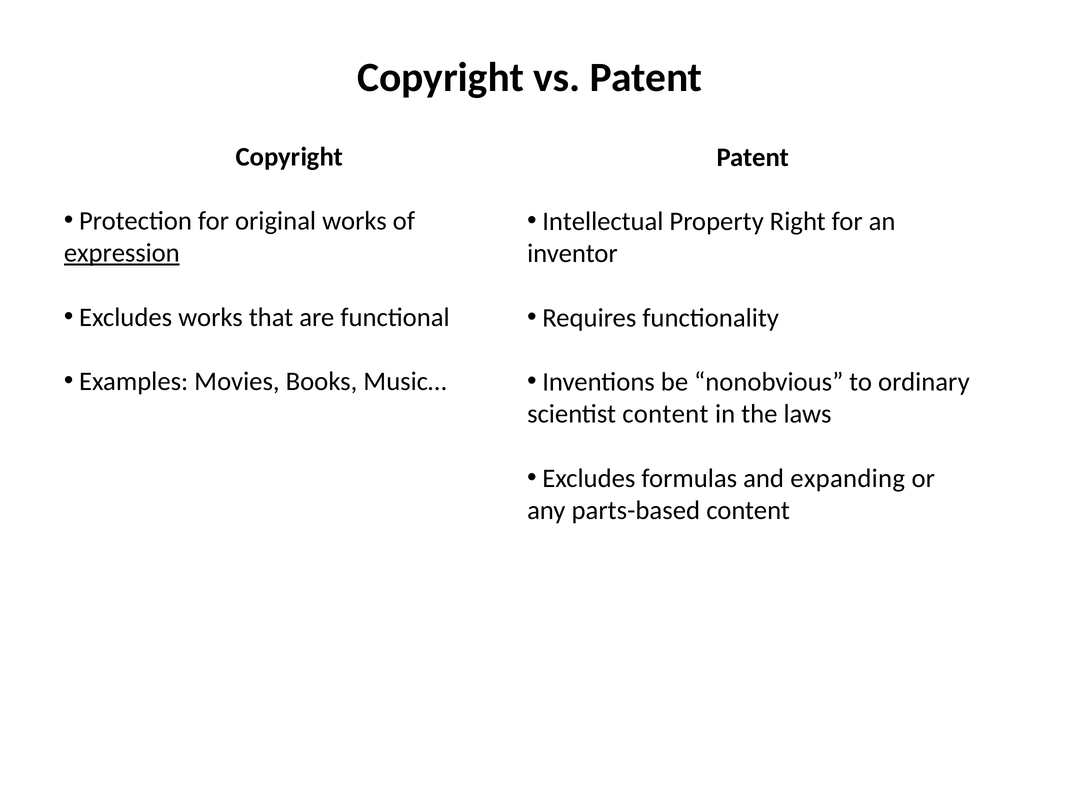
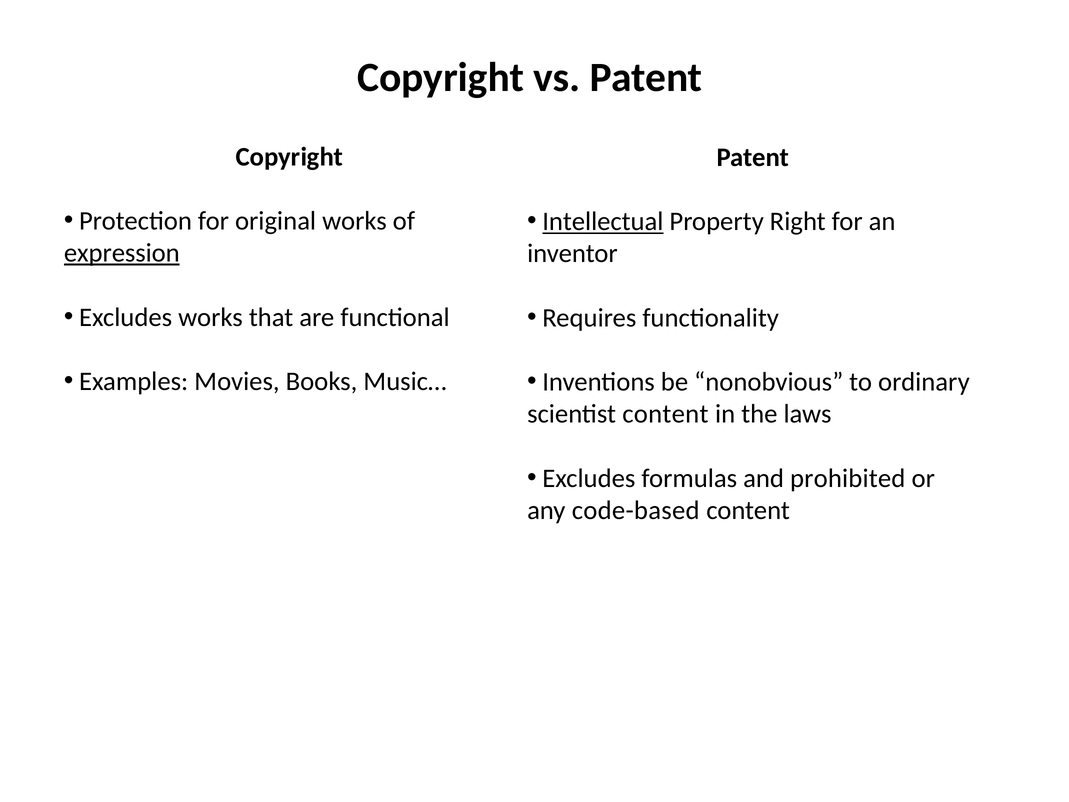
Intellectual underline: none -> present
expanding: expanding -> prohibited
parts-based: parts-based -> code-based
